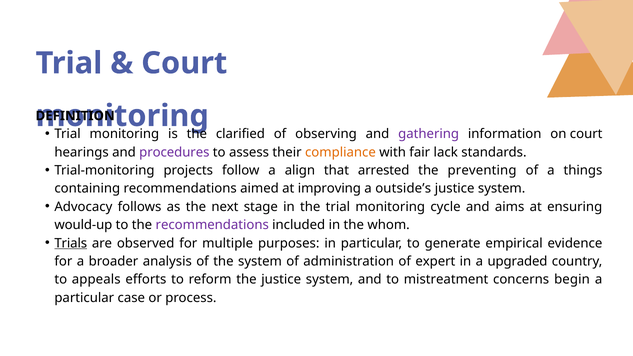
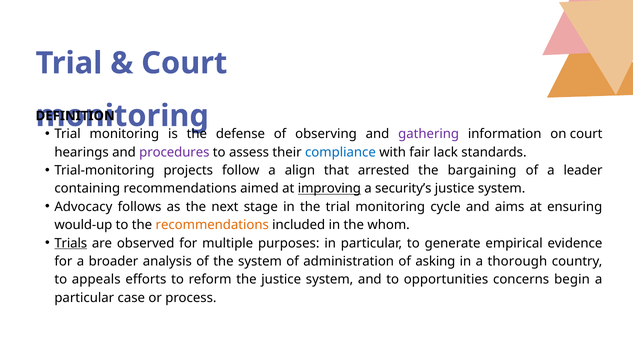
clarified: clarified -> defense
compliance colour: orange -> blue
preventing: preventing -> bargaining
things: things -> leader
improving underline: none -> present
outside’s: outside’s -> security’s
recommendations at (212, 225) colour: purple -> orange
expert: expert -> asking
upgraded: upgraded -> thorough
mistreatment: mistreatment -> opportunities
